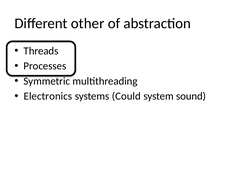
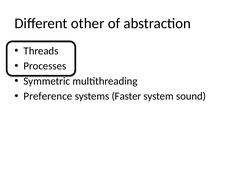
Electronics: Electronics -> Preference
Could: Could -> Faster
